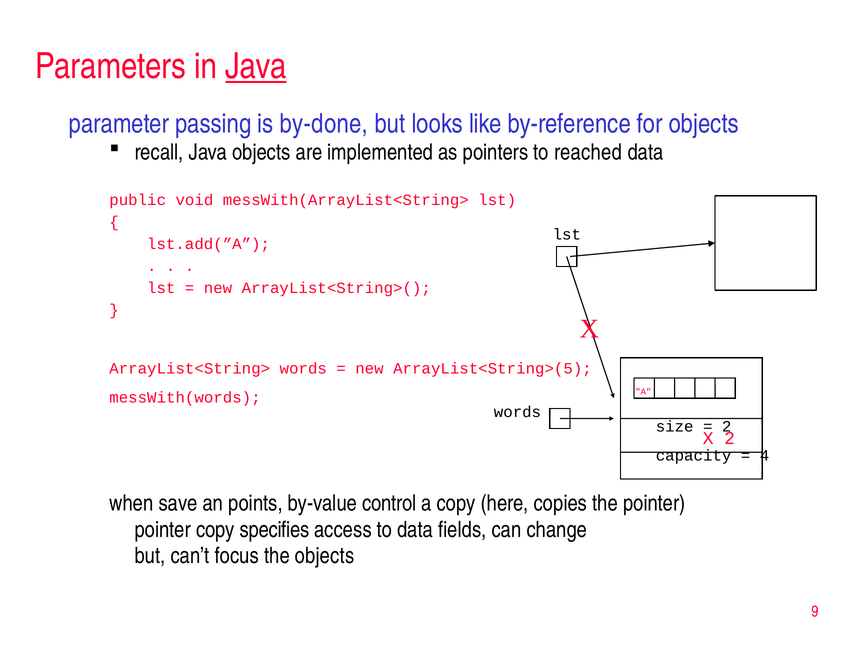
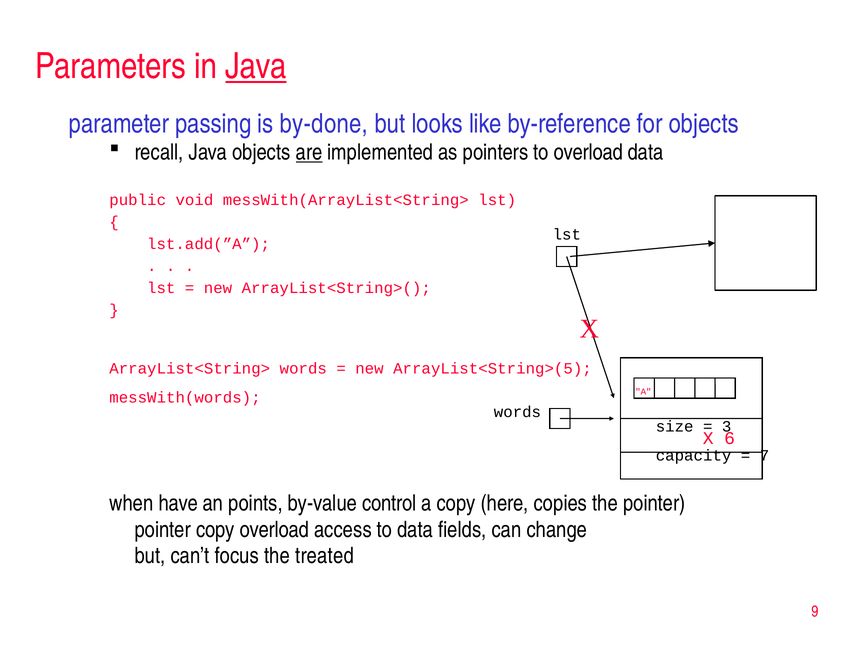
are underline: none -> present
to reached: reached -> overload
2 at (727, 426): 2 -> 3
X 2: 2 -> 6
4: 4 -> 7
save: save -> have
copy specifies: specifies -> overload
the objects: objects -> treated
